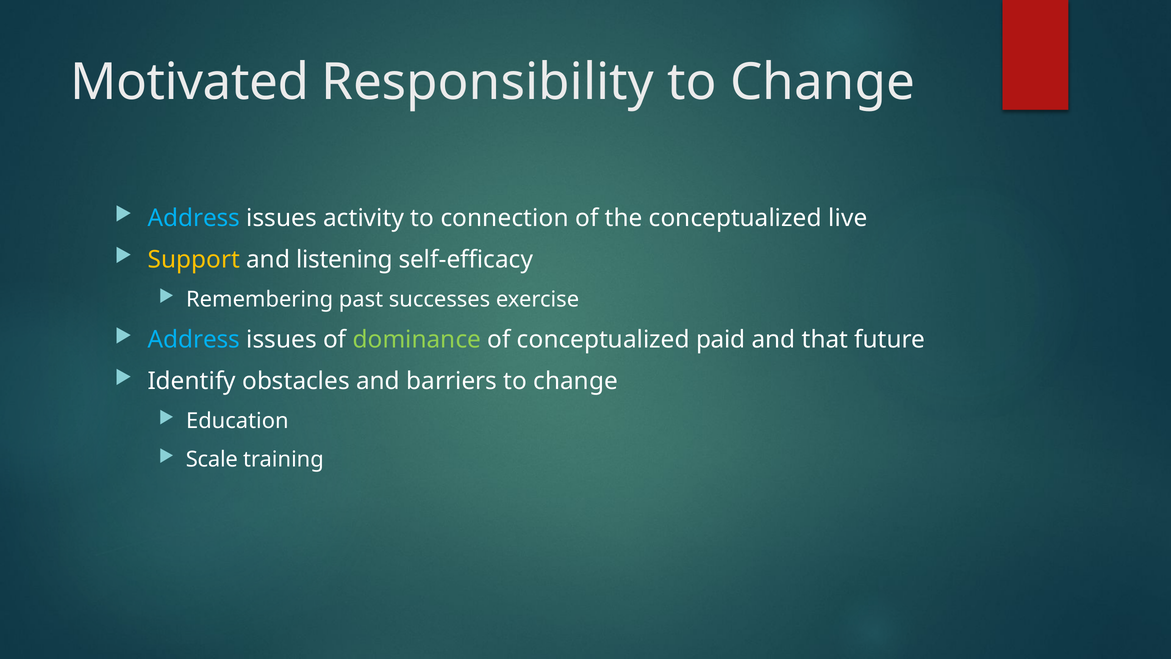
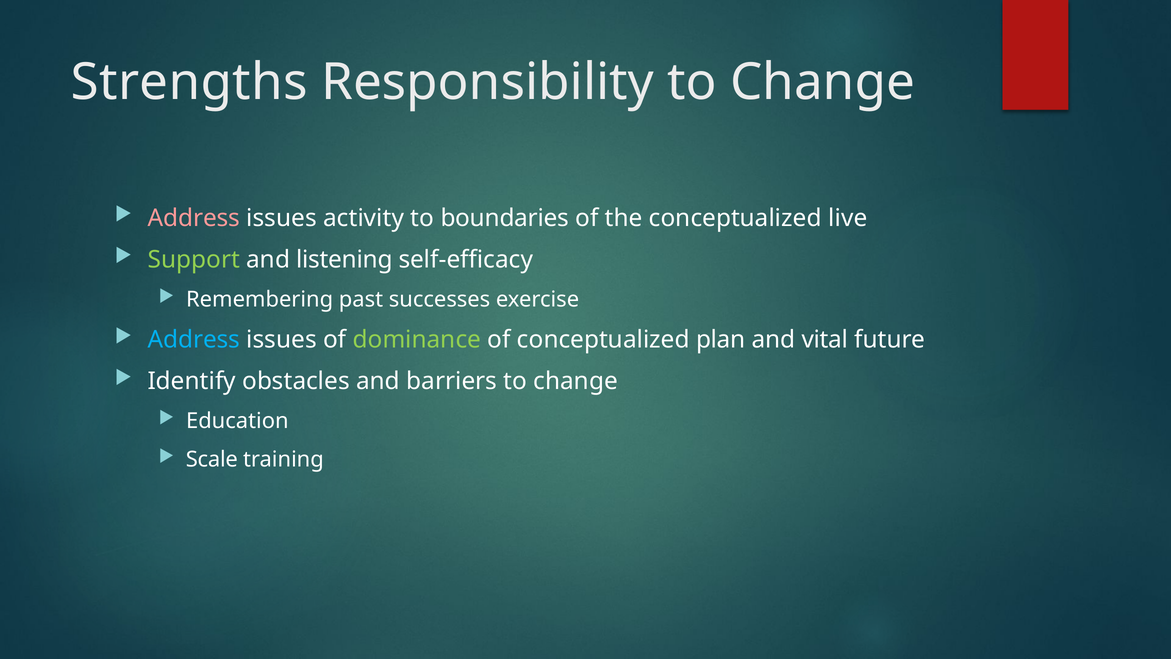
Motivated: Motivated -> Strengths
Address at (194, 218) colour: light blue -> pink
connection: connection -> boundaries
Support colour: yellow -> light green
paid: paid -> plan
that: that -> vital
